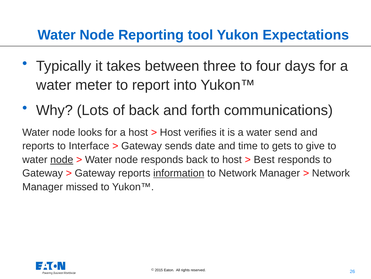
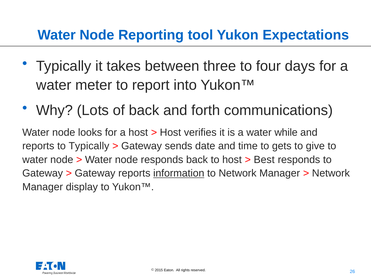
send: send -> while
to Interface: Interface -> Typically
node at (62, 159) underline: present -> none
missed: missed -> display
